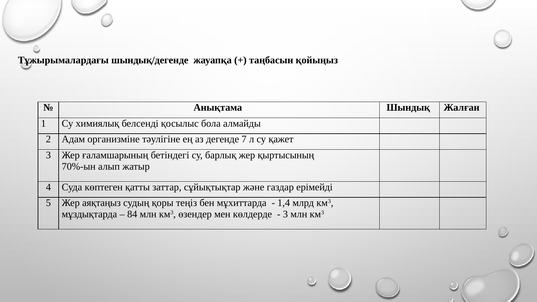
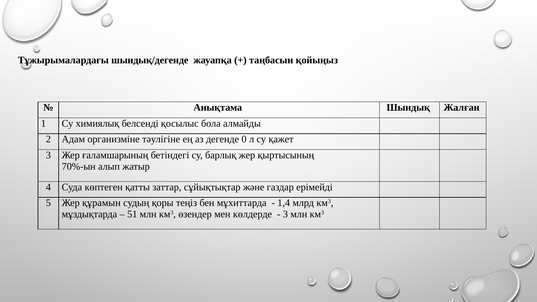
7: 7 -> 0
аяқтаңыз: аяқтаңыз -> құрамын
84: 84 -> 51
